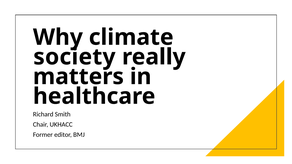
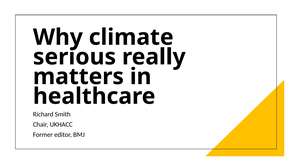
society: society -> serious
